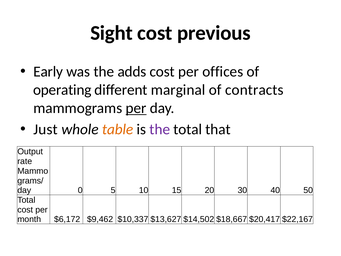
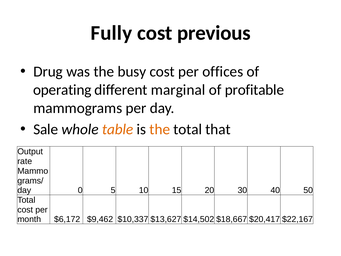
Sight: Sight -> Fully
Early: Early -> Drug
adds: adds -> busy
contracts: contracts -> profitable
per at (136, 108) underline: present -> none
Just: Just -> Sale
the at (160, 129) colour: purple -> orange
